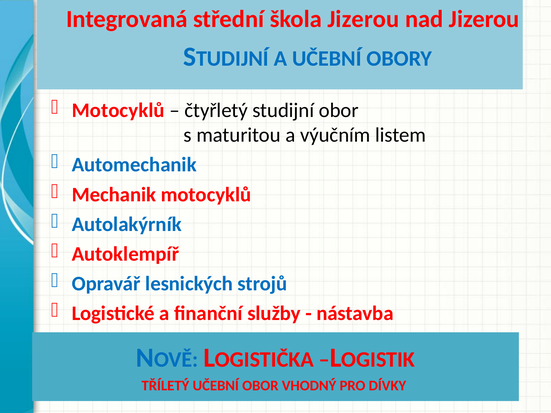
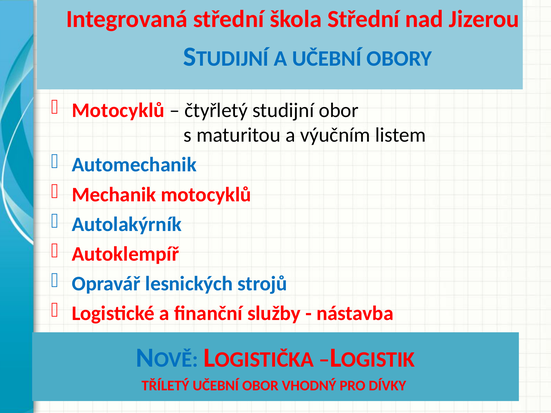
škola Jizerou: Jizerou -> Střední
